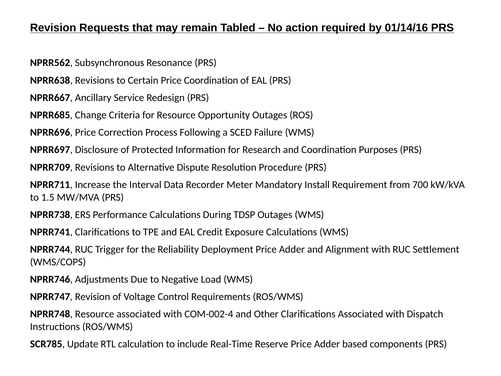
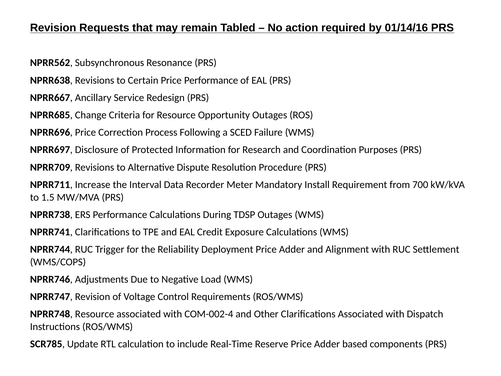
Price Coordination: Coordination -> Performance
